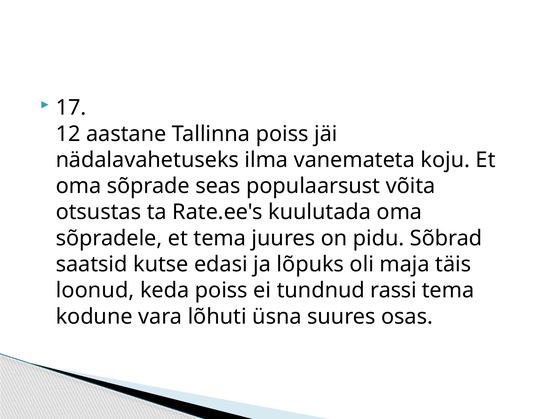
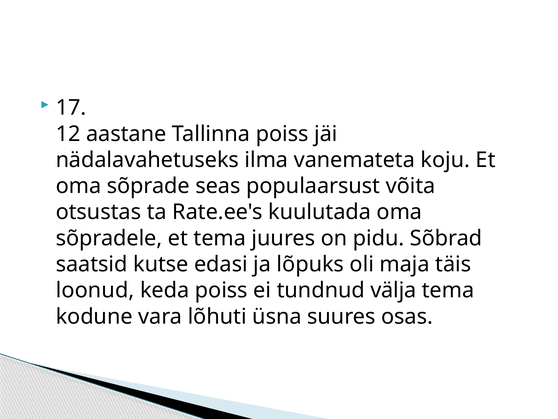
rassi: rassi -> välja
